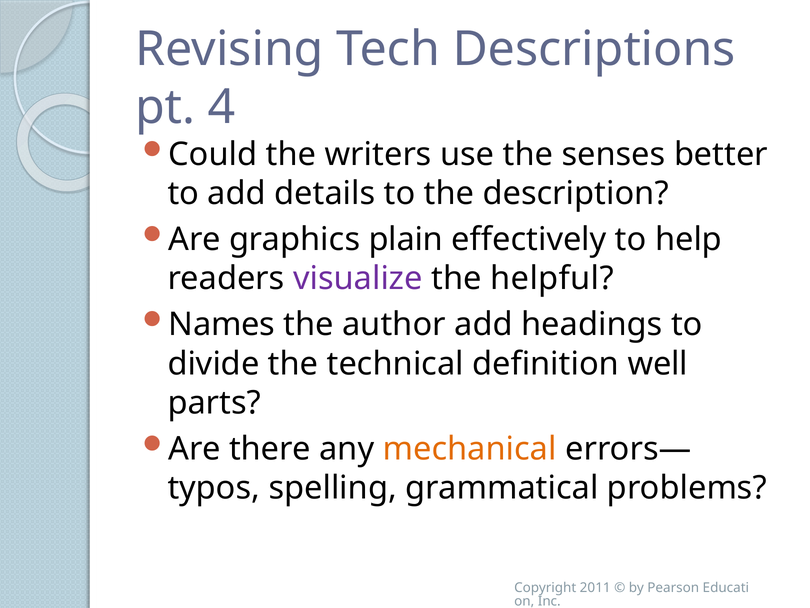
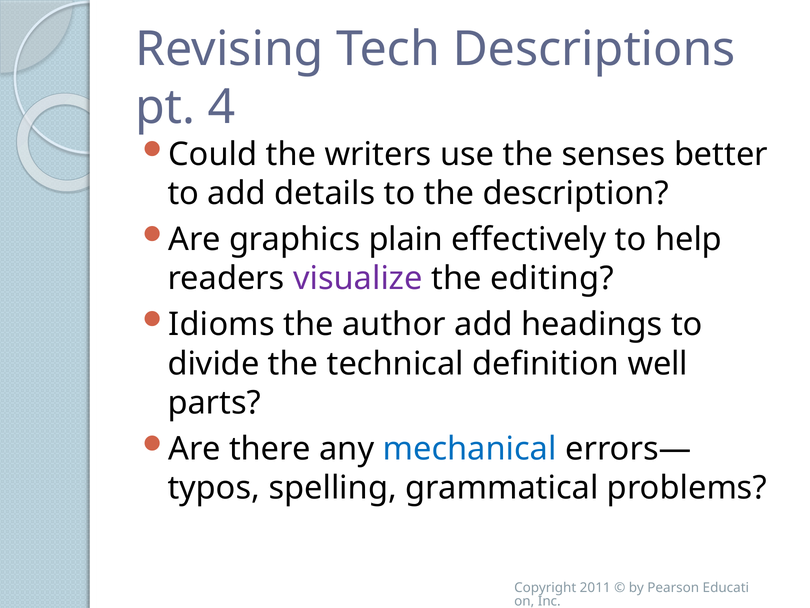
helpful: helpful -> editing
Names: Names -> Idioms
mechanical colour: orange -> blue
